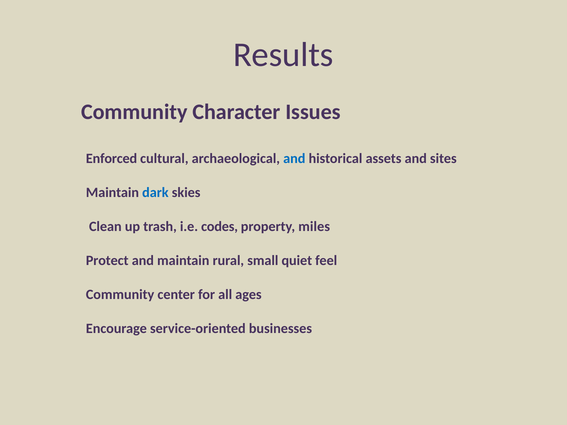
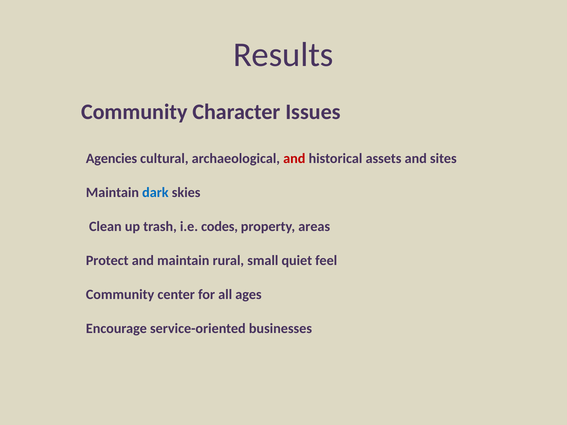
Enforced: Enforced -> Agencies
and at (294, 159) colour: blue -> red
miles: miles -> areas
